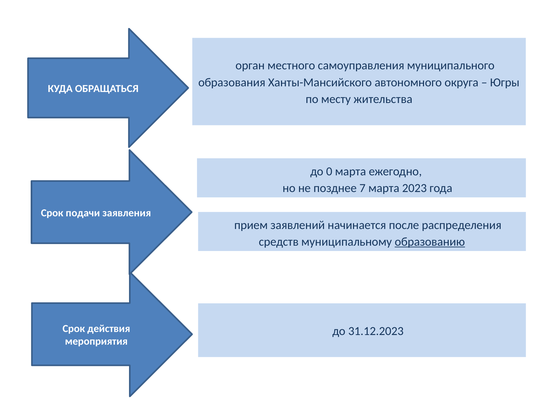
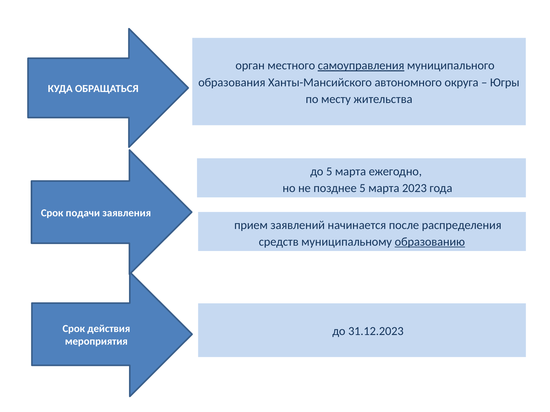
самоуправления underline: none -> present
до 0: 0 -> 5
позднее 7: 7 -> 5
